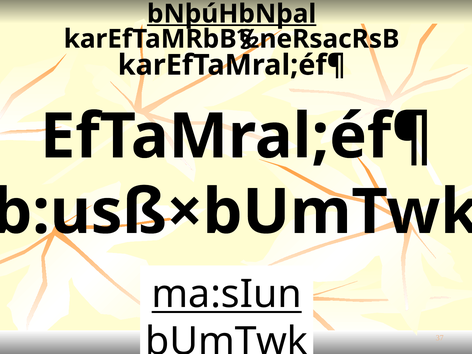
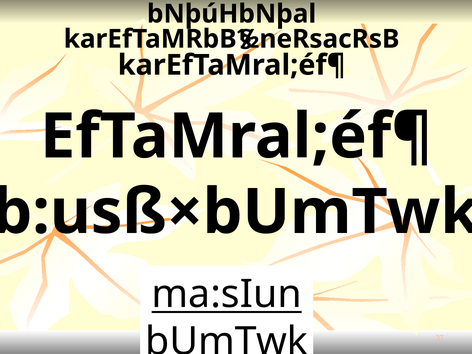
bNþúHbNþal underline: present -> none
